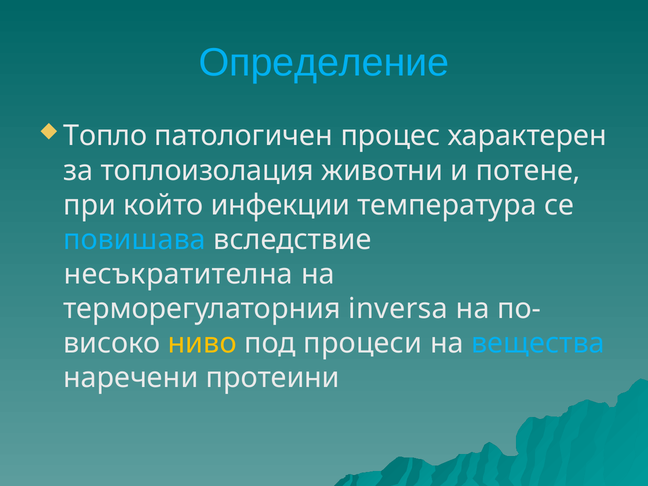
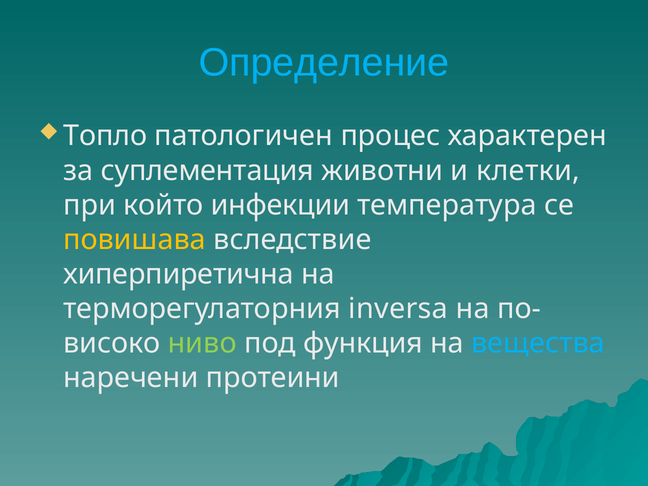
топлоизолация: топлоизолация -> суплементация
потене: потене -> клетки
повишава colour: light blue -> yellow
несъкратителна: несъкратителна -> хиперпиретична
ниво colour: yellow -> light green
процеси: процеси -> функция
